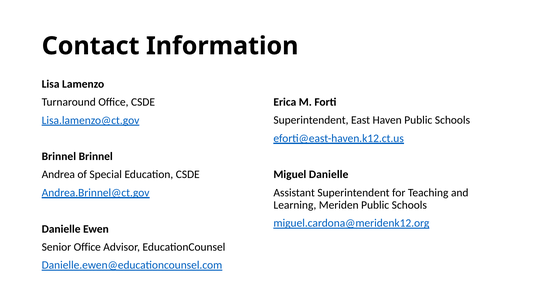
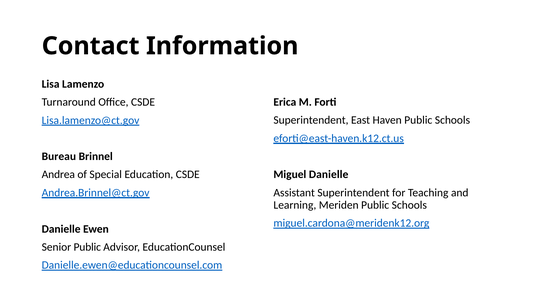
Brinnel at (59, 156): Brinnel -> Bureau
Senior Office: Office -> Public
